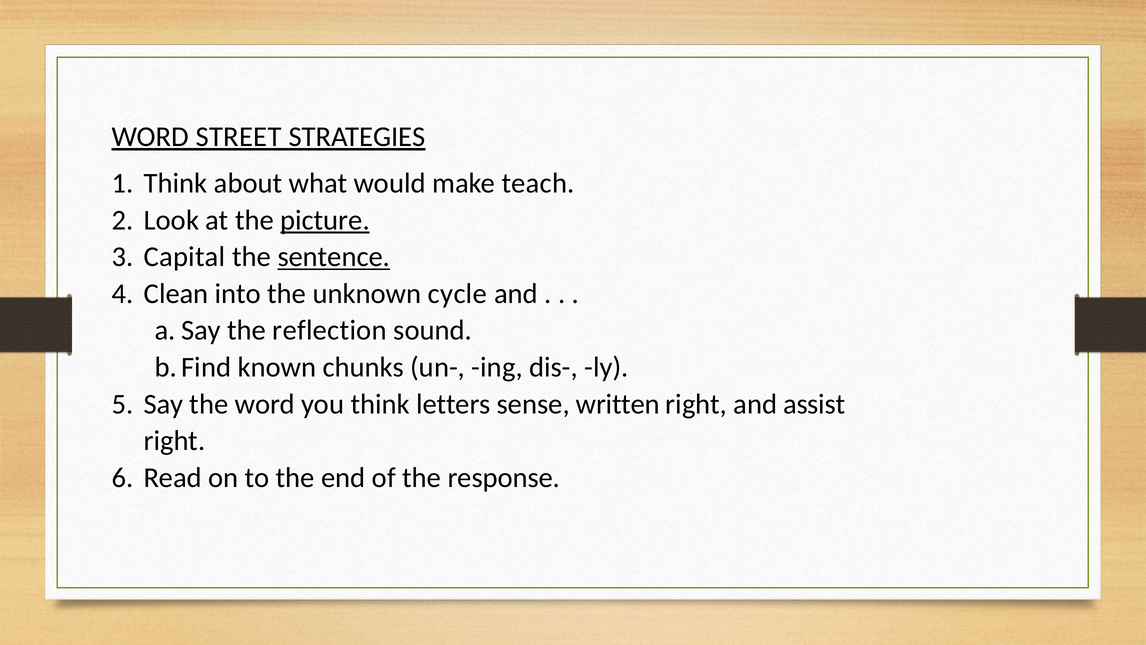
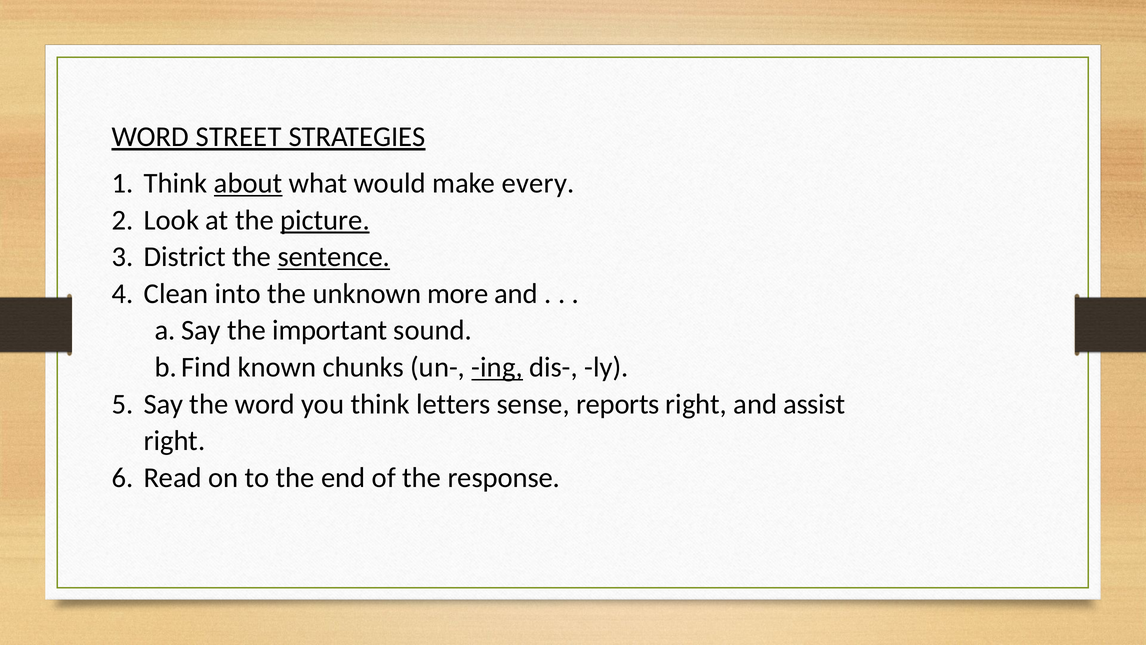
about underline: none -> present
teach: teach -> every
Capital: Capital -> District
cycle: cycle -> more
reflection: reflection -> important
ing underline: none -> present
written: written -> reports
